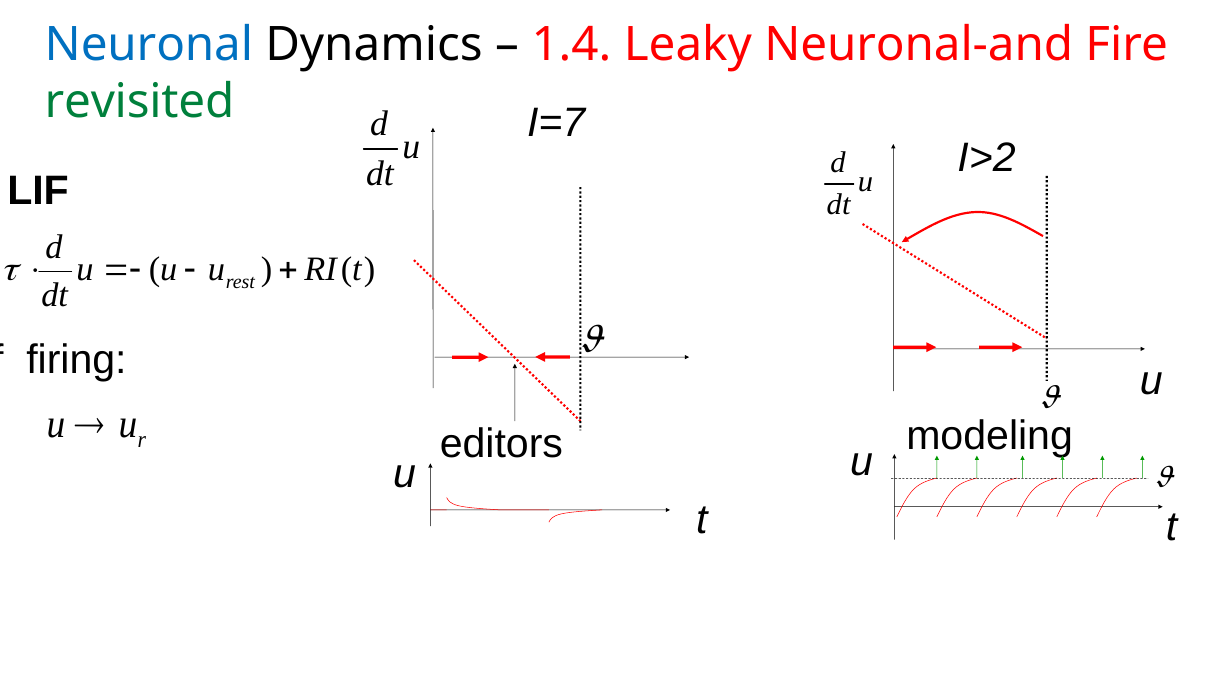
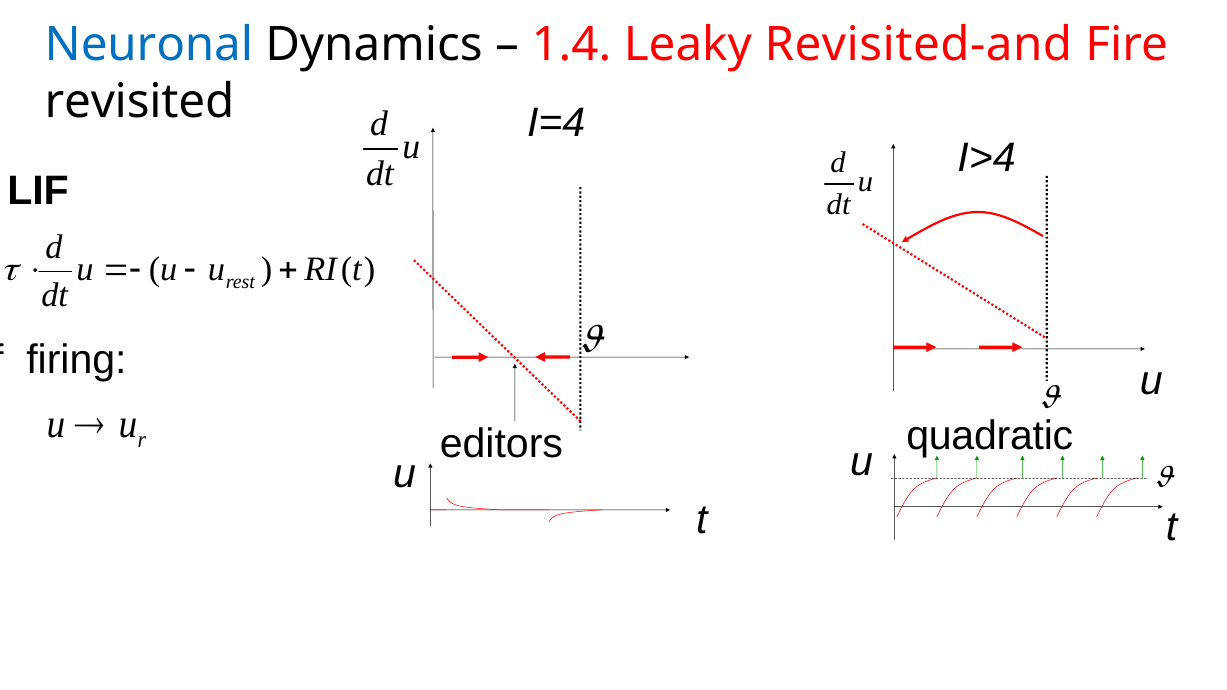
Neuronal-and: Neuronal-and -> Revisited-and
revisited colour: green -> black
I=7: I=7 -> I=4
I>2: I>2 -> I>4
modeling: modeling -> quadratic
